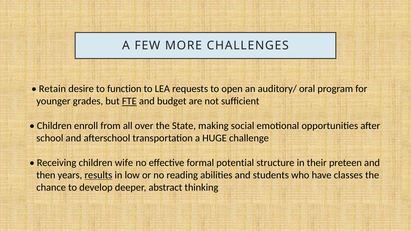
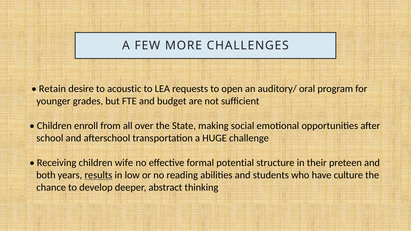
function: function -> acoustic
FTE underline: present -> none
then: then -> both
classes: classes -> culture
